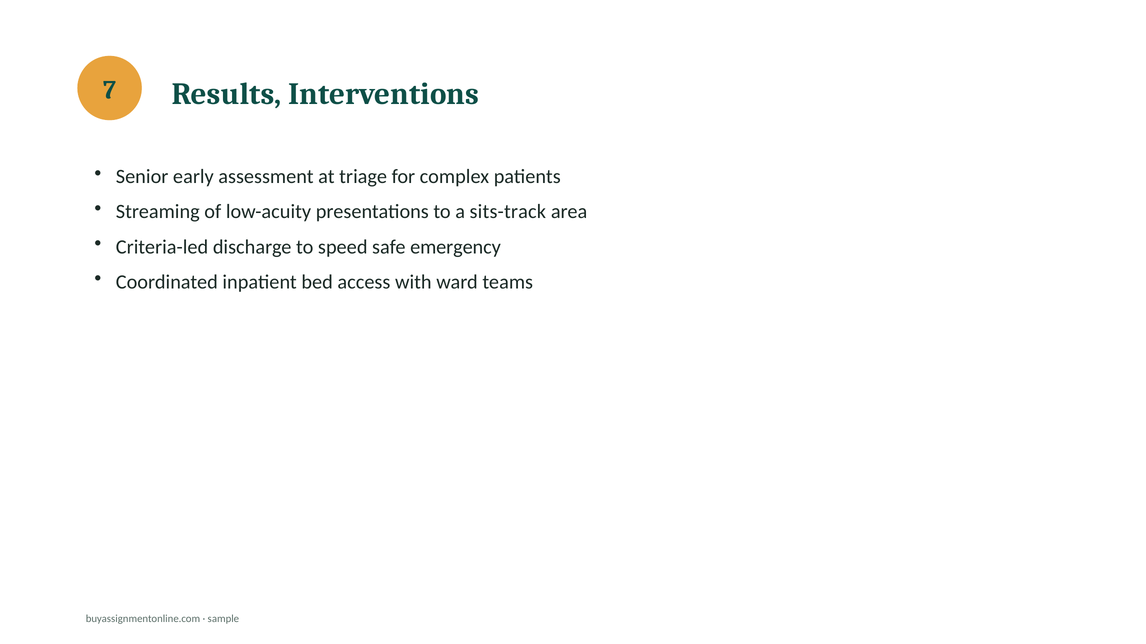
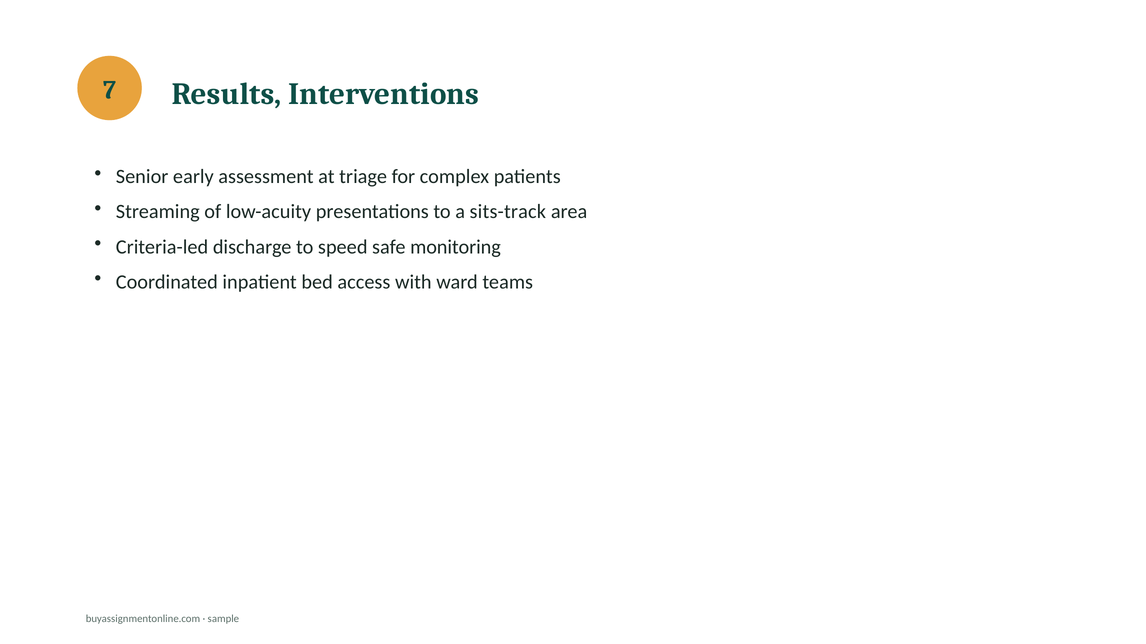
emergency: emergency -> monitoring
